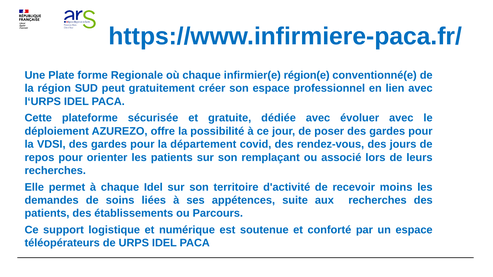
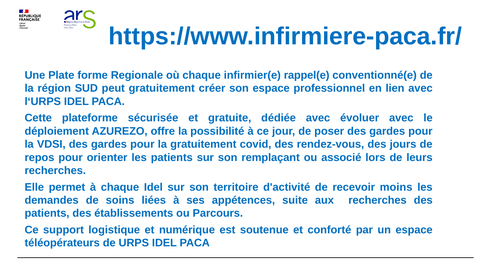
région(e: région(e -> rappel(e
la département: département -> gratuitement
